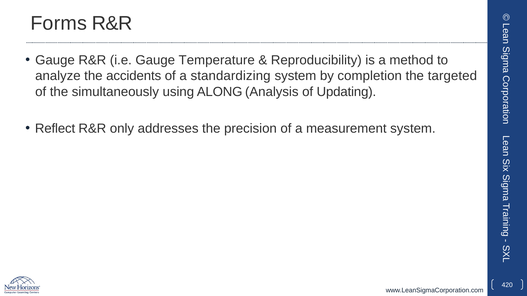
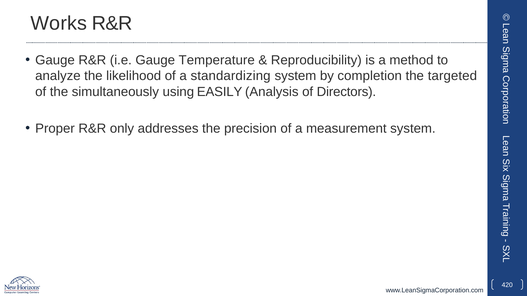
Forms: Forms -> Works
accidents: accidents -> likelihood
ALONG: ALONG -> EASILY
Updating: Updating -> Directors
Reflect: Reflect -> Proper
